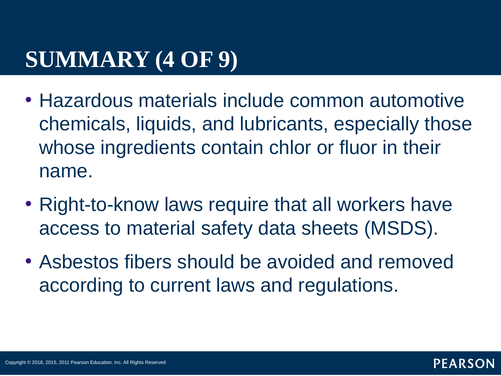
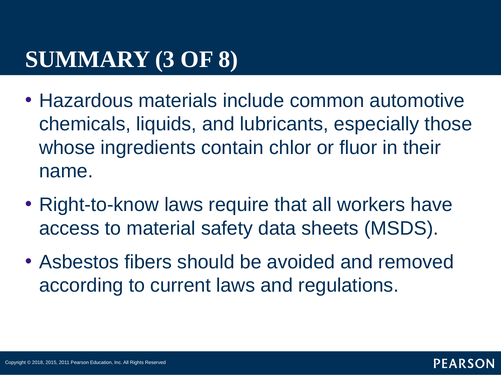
4: 4 -> 3
9: 9 -> 8
